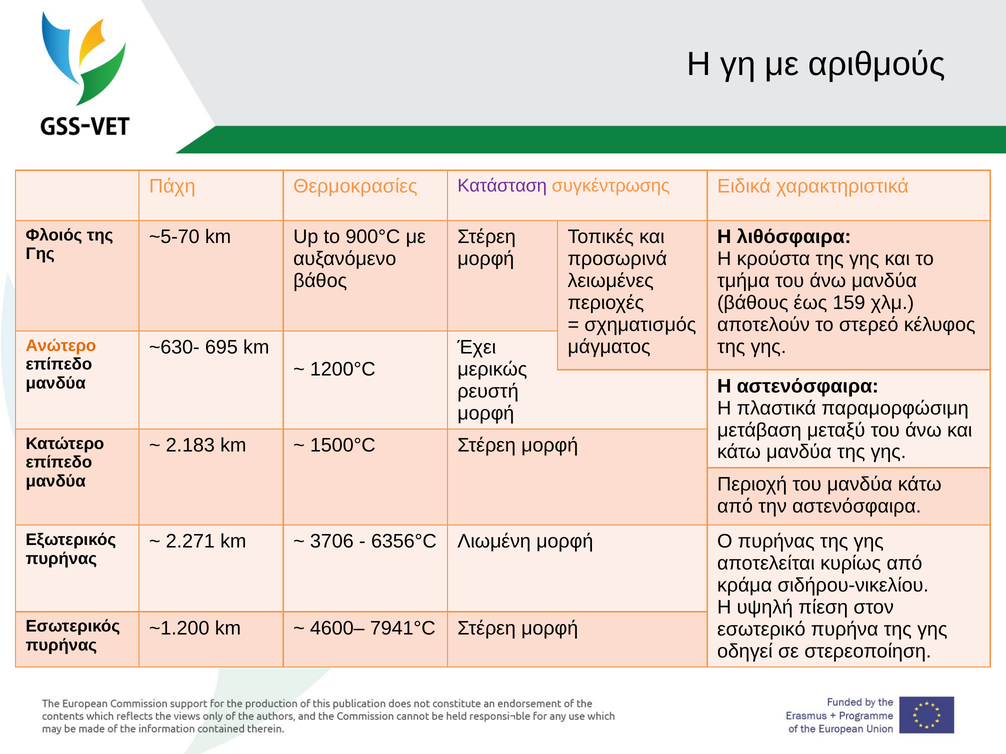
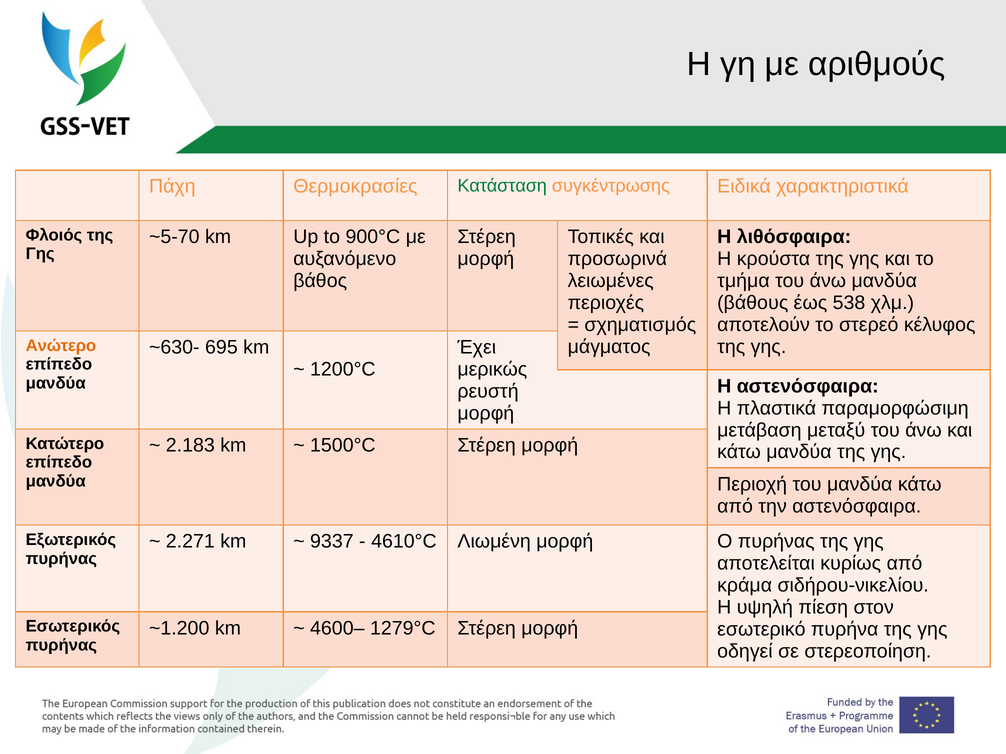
Κατάσταση colour: purple -> green
159: 159 -> 538
3706: 3706 -> 9337
6356°C: 6356°C -> 4610°C
7941°C: 7941°C -> 1279°C
